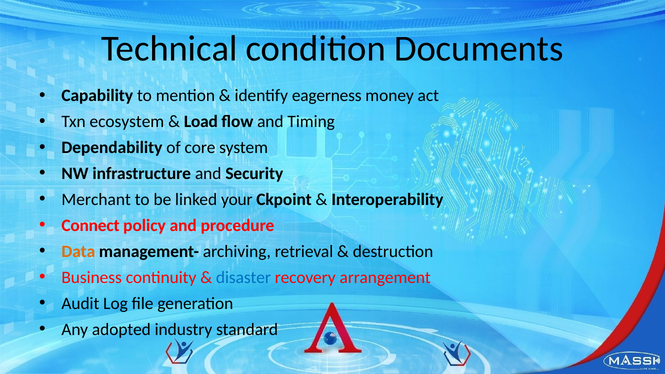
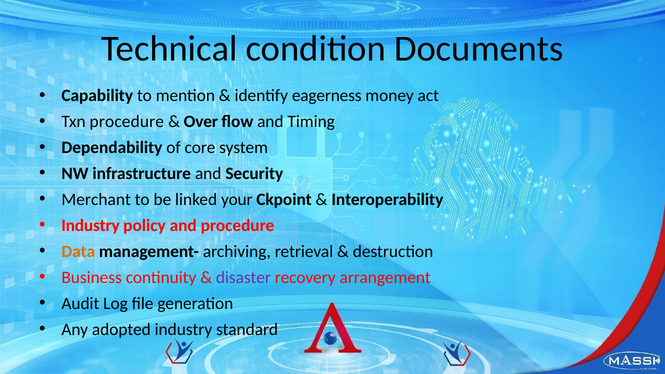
Txn ecosystem: ecosystem -> procedure
Load: Load -> Over
Connect at (90, 226): Connect -> Industry
disaster colour: blue -> purple
